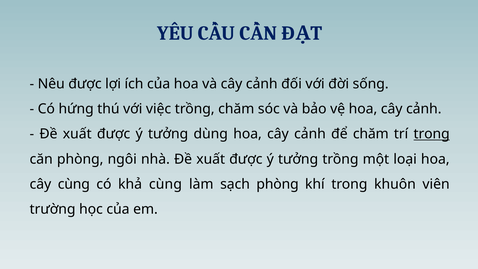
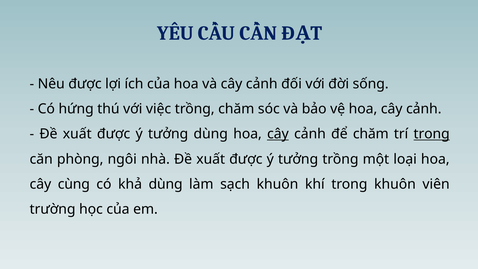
cây at (278, 134) underline: none -> present
khả cùng: cùng -> dùng
sạch phòng: phòng -> khuôn
